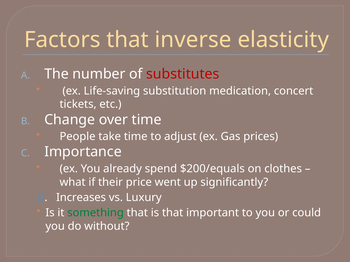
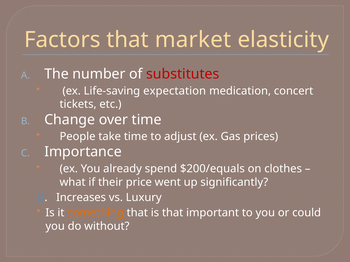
inverse: inverse -> market
substitution: substitution -> expectation
something colour: green -> orange
